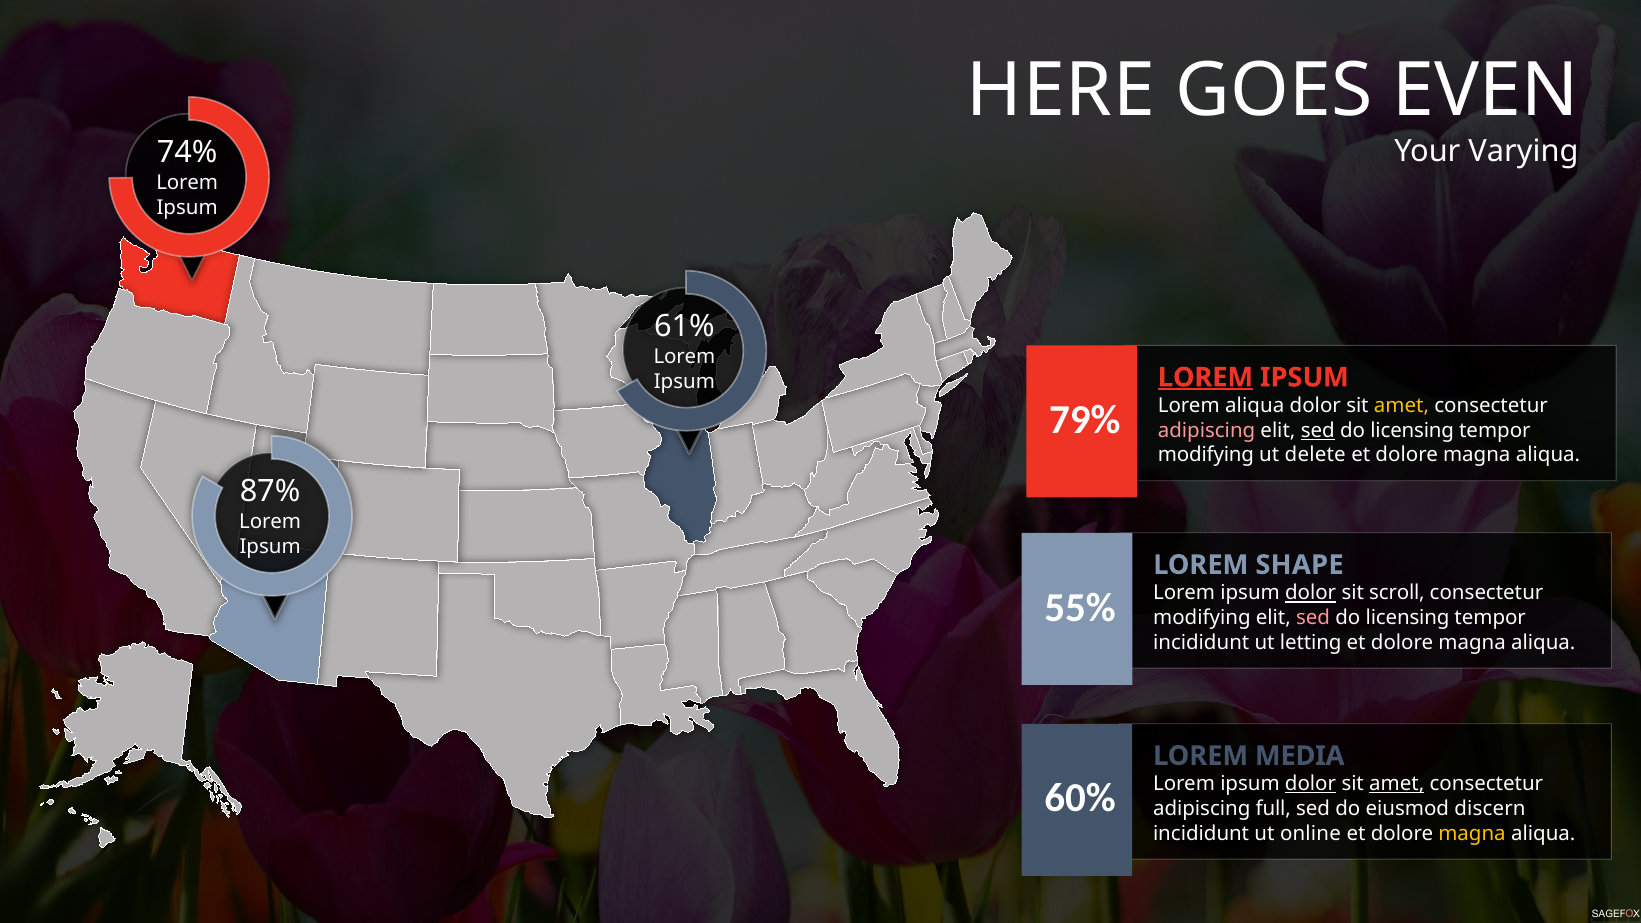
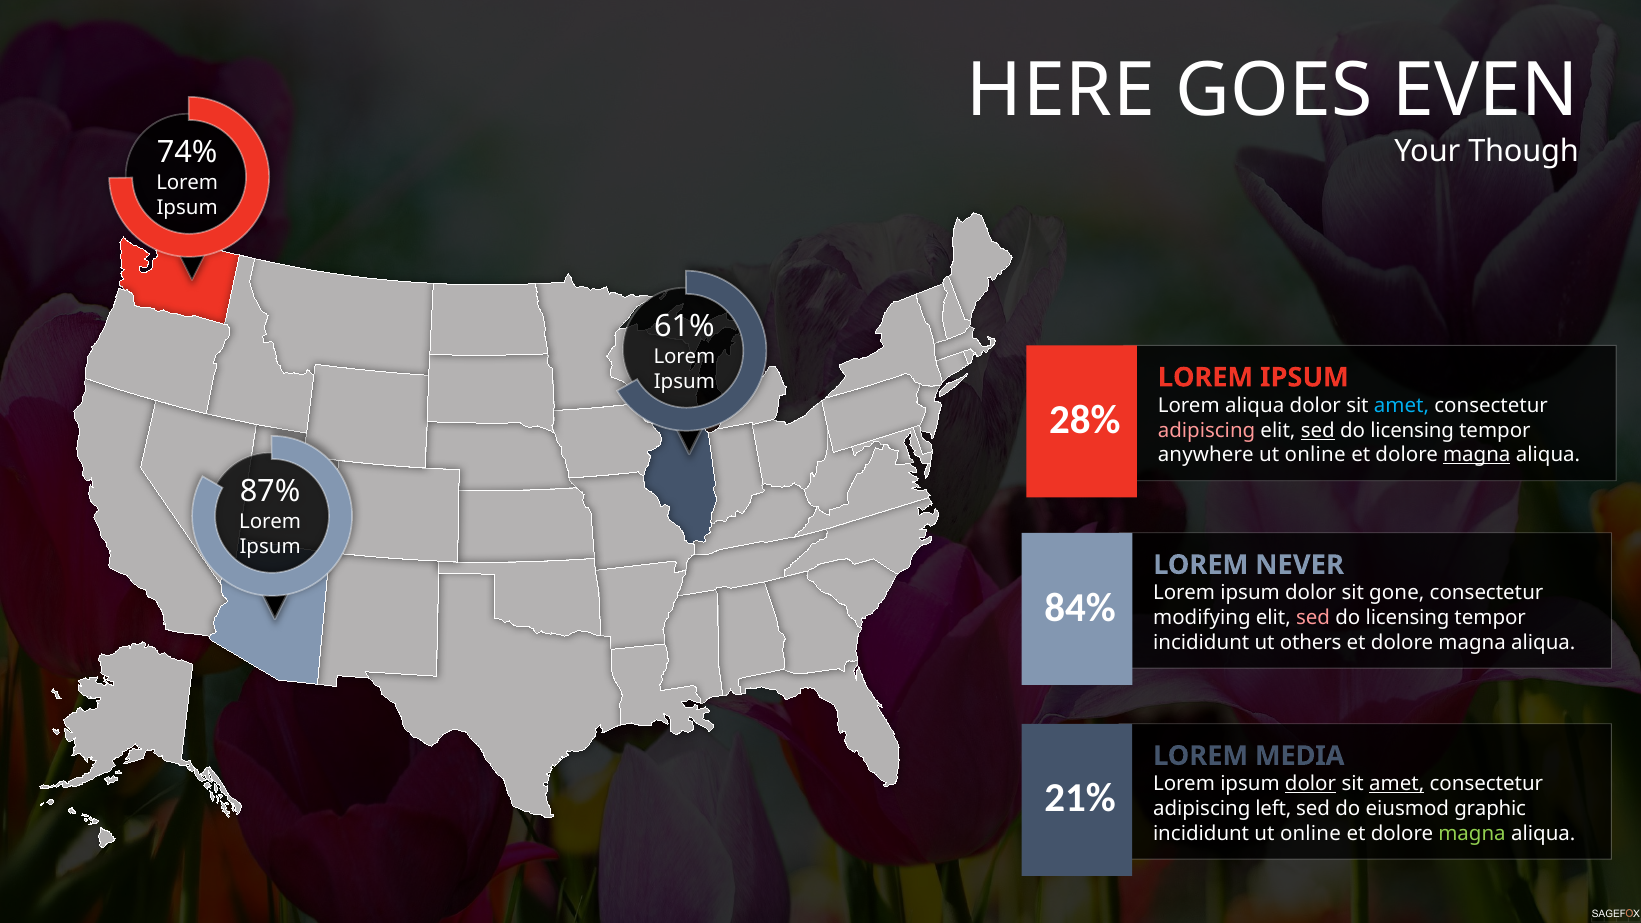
Varying: Varying -> Though
LOREM at (1205, 378) underline: present -> none
amet at (1402, 406) colour: yellow -> light blue
79%: 79% -> 28%
modifying at (1206, 455): modifying -> anywhere
delete at (1315, 455): delete -> online
magna at (1477, 455) underline: none -> present
SHAPE: SHAPE -> NEVER
dolor at (1311, 593) underline: present -> none
scroll: scroll -> gone
55%: 55% -> 84%
letting: letting -> others
60%: 60% -> 21%
full: full -> left
discern: discern -> graphic
magna at (1472, 833) colour: yellow -> light green
